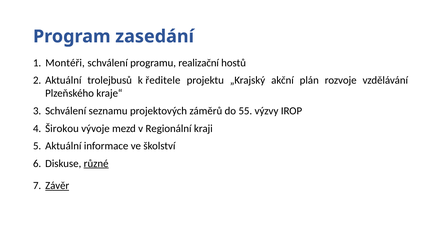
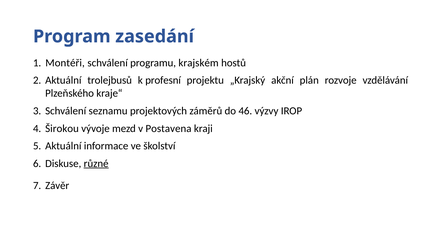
realizační: realizační -> krajském
ředitele: ředitele -> profesní
55: 55 -> 46
Regionální: Regionální -> Postavena
Závěr underline: present -> none
